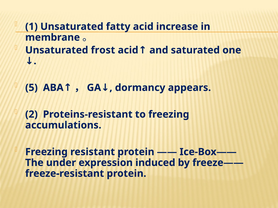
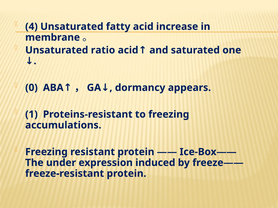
1: 1 -> 4
frost: frost -> ratio
5: 5 -> 0
2: 2 -> 1
